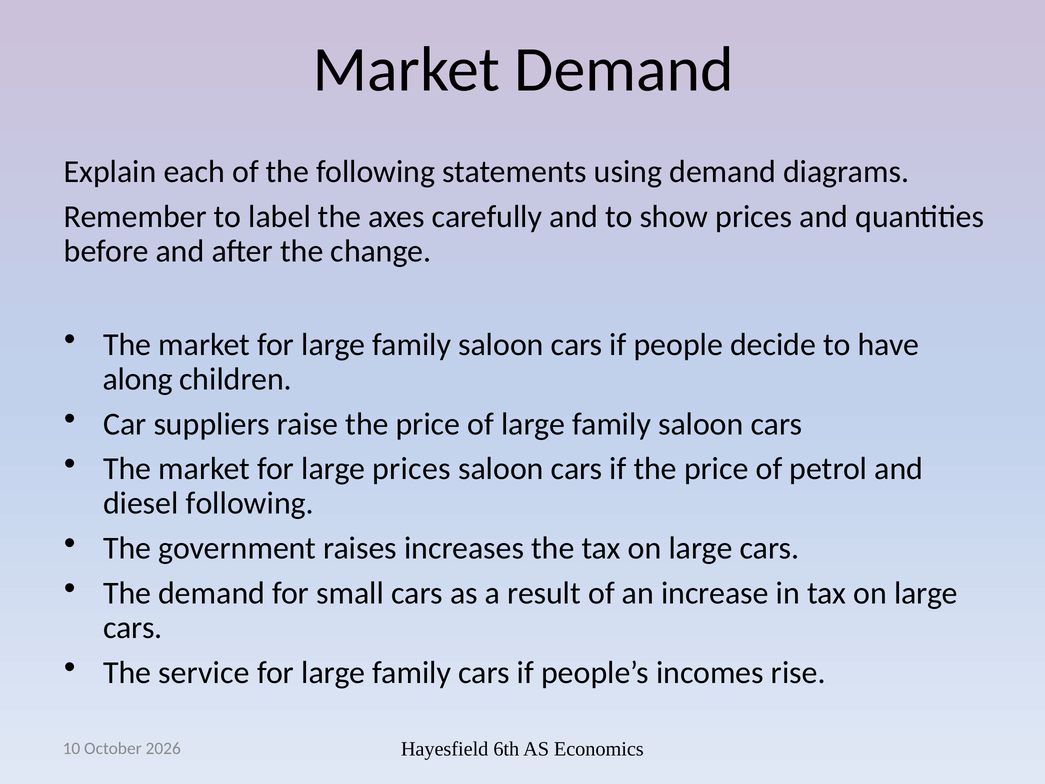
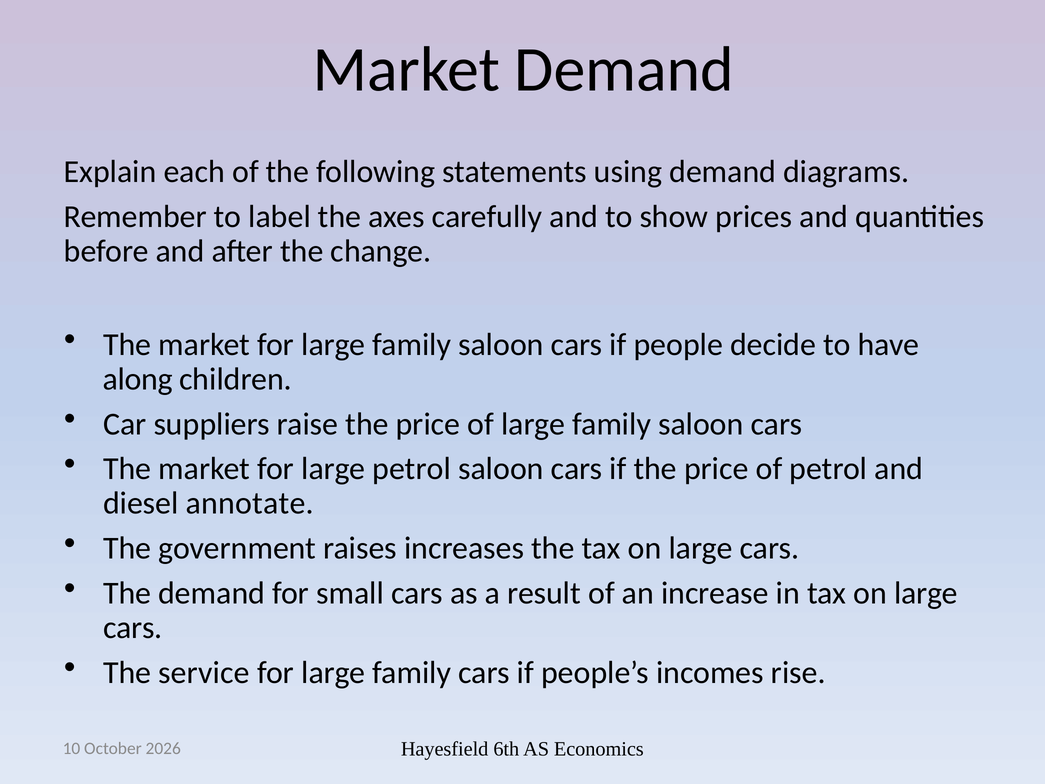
large prices: prices -> petrol
diesel following: following -> annotate
